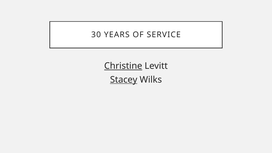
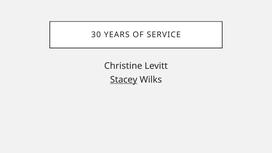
Christine underline: present -> none
